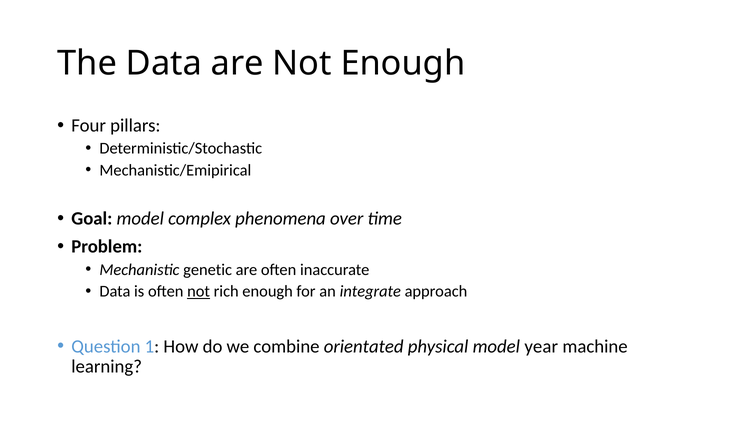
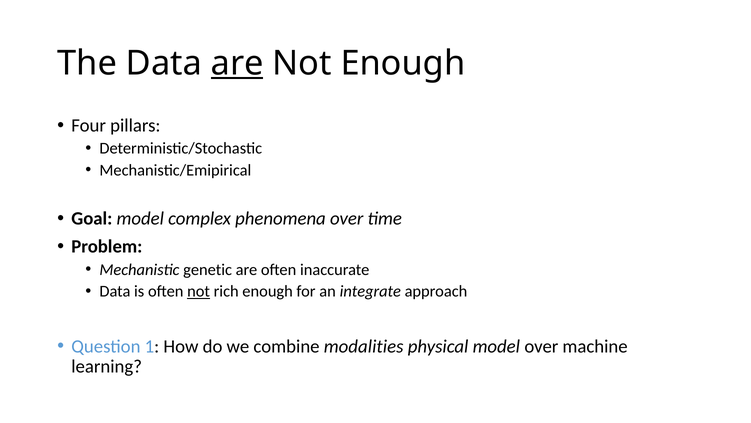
are at (237, 63) underline: none -> present
orientated: orientated -> modalities
model year: year -> over
